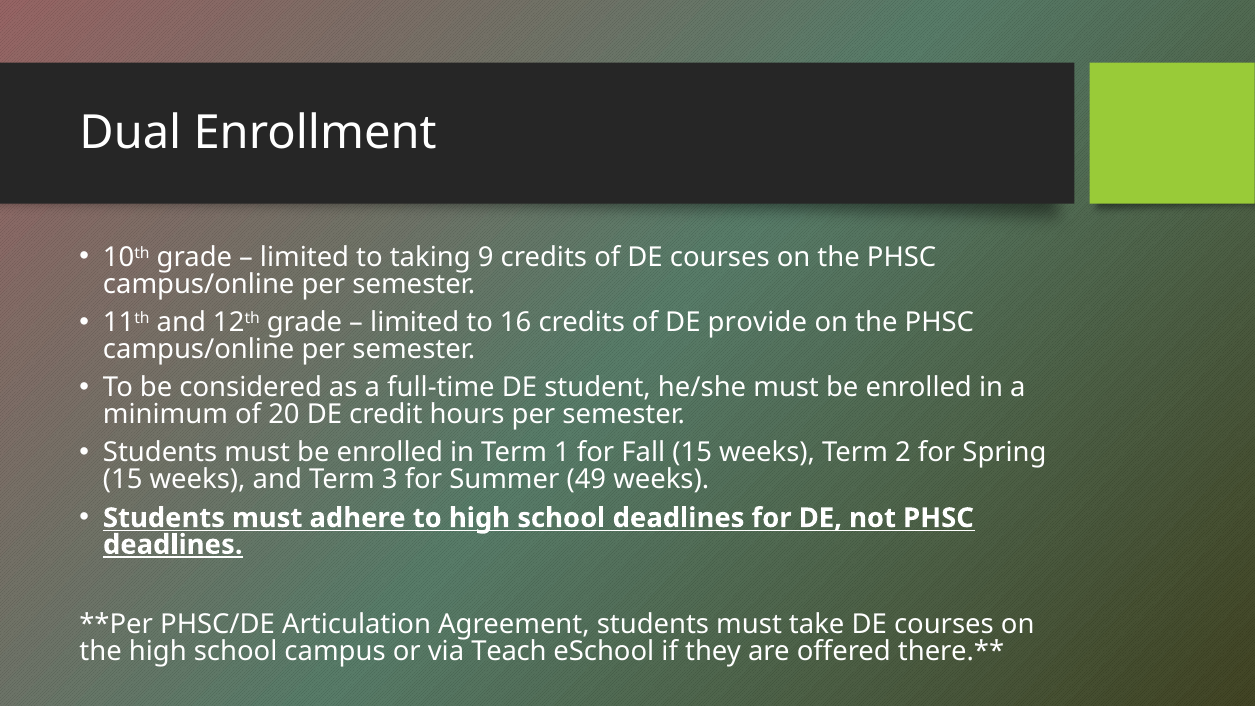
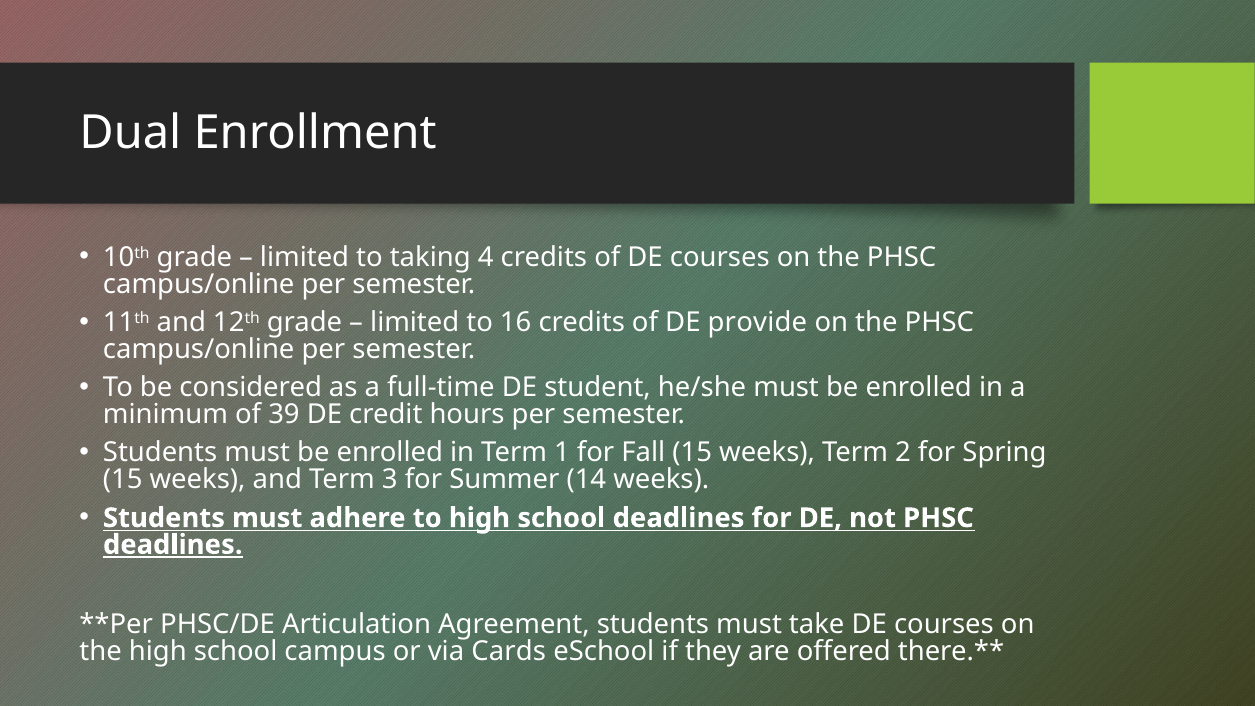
9: 9 -> 4
20: 20 -> 39
49: 49 -> 14
Teach: Teach -> Cards
